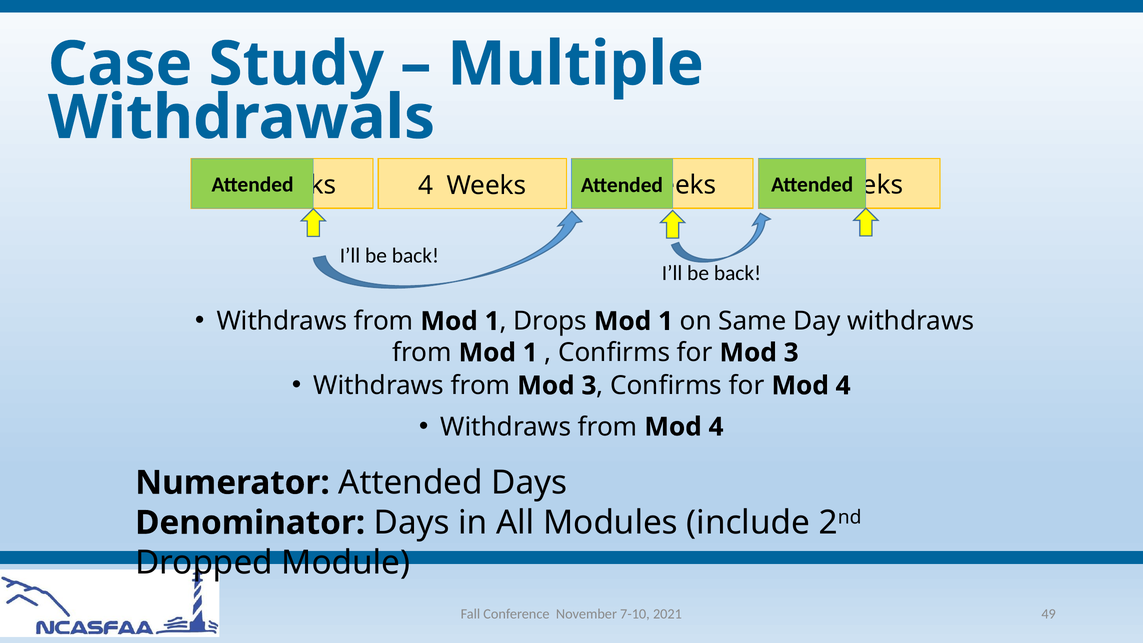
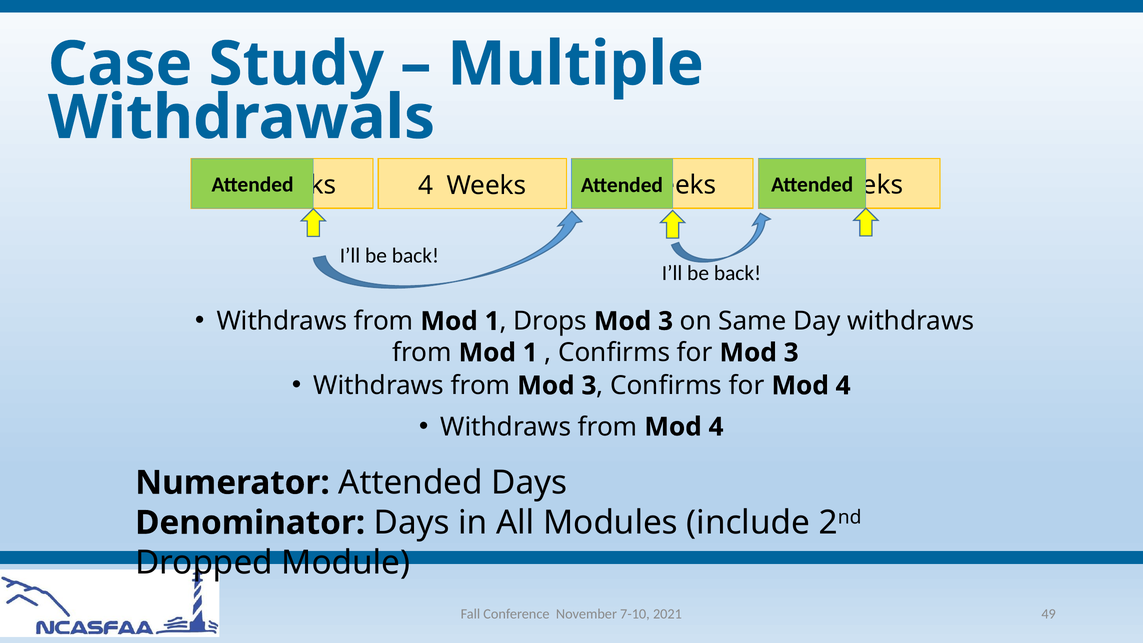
Drops Mod 1: 1 -> 3
